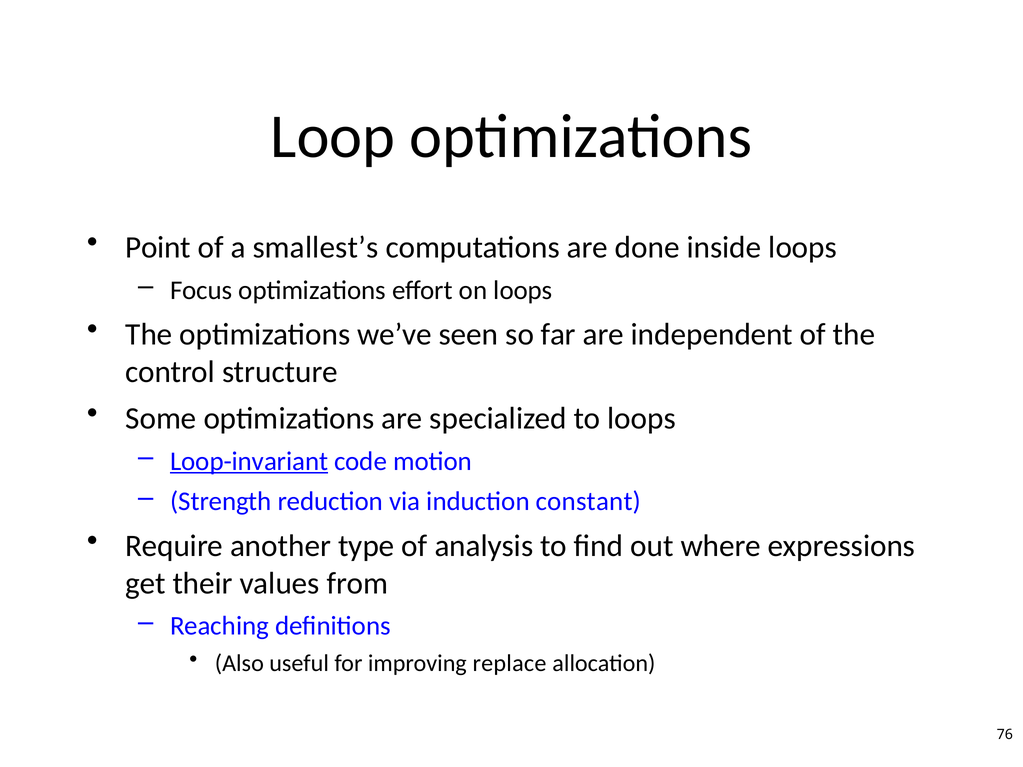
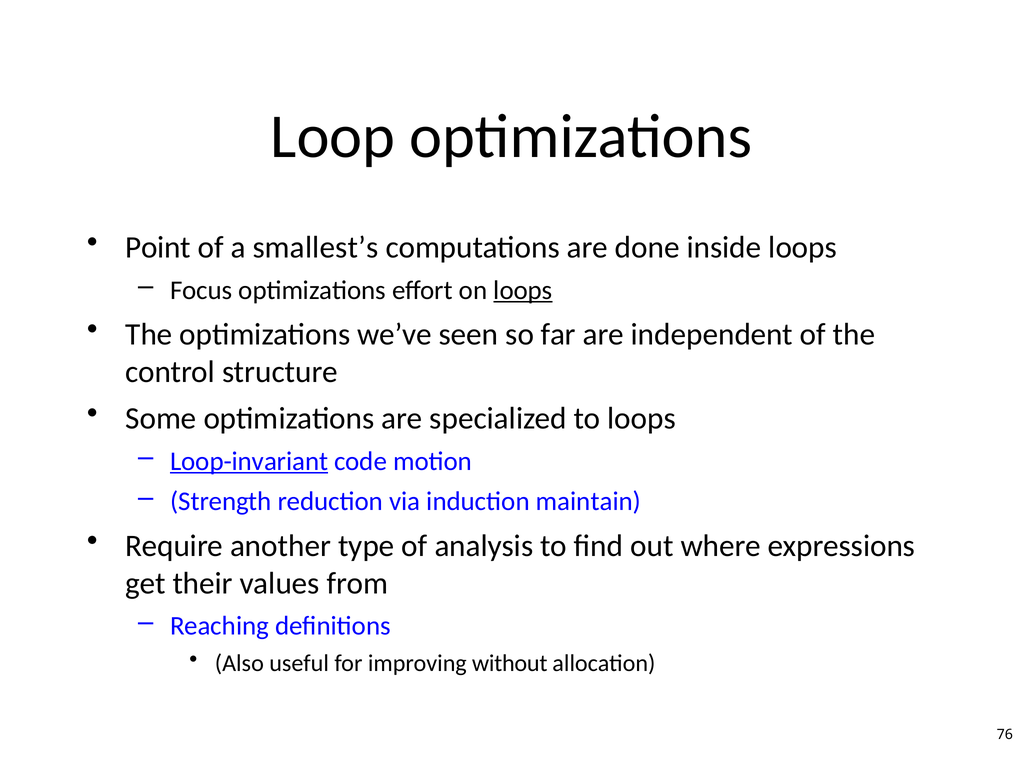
loops at (523, 290) underline: none -> present
constant: constant -> maintain
replace: replace -> without
